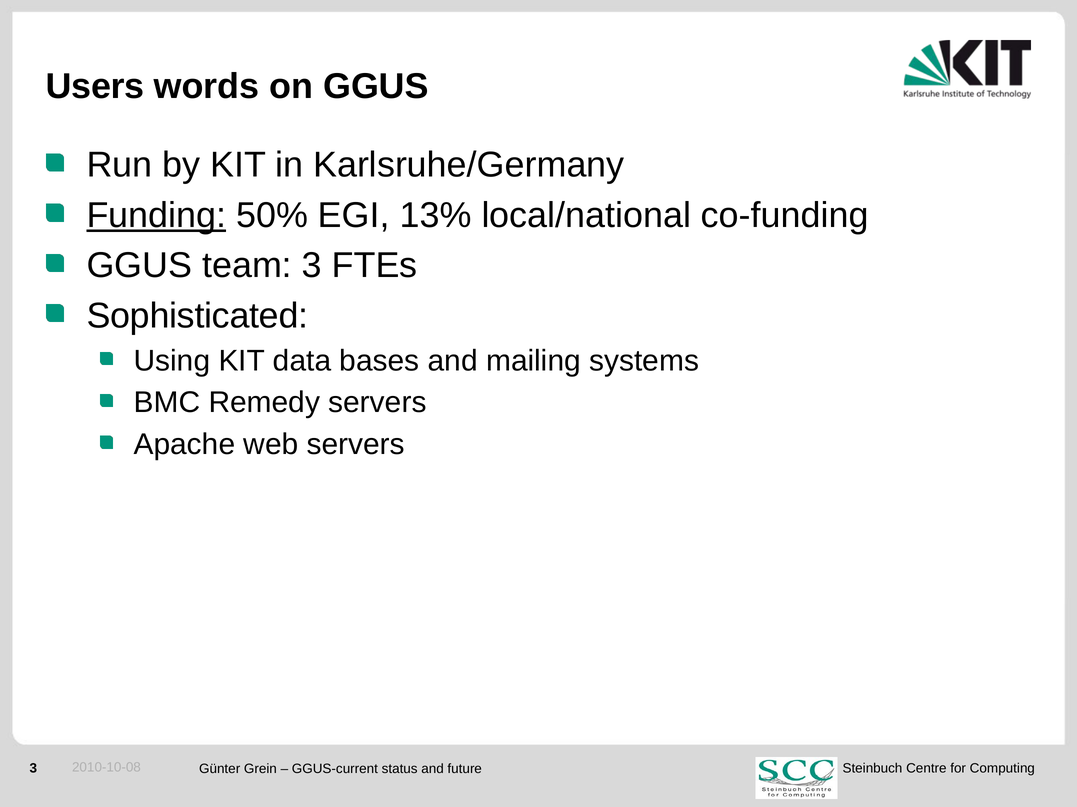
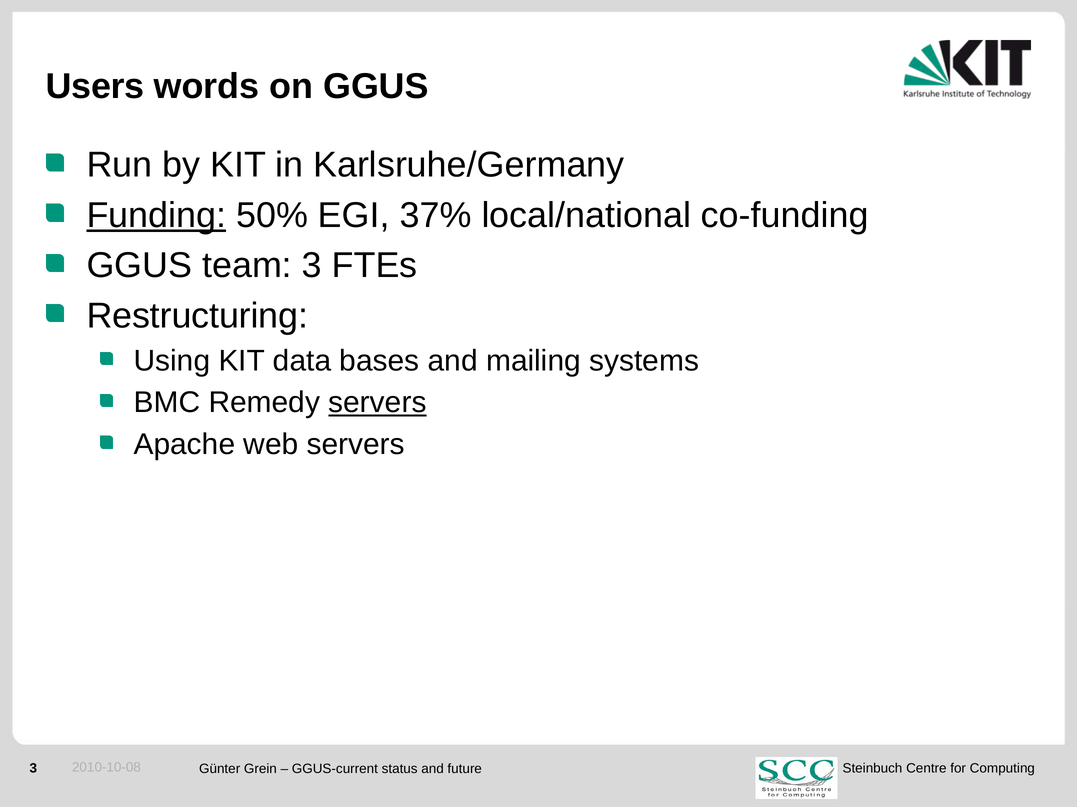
13%: 13% -> 37%
Sophisticated: Sophisticated -> Restructuring
servers at (377, 403) underline: none -> present
